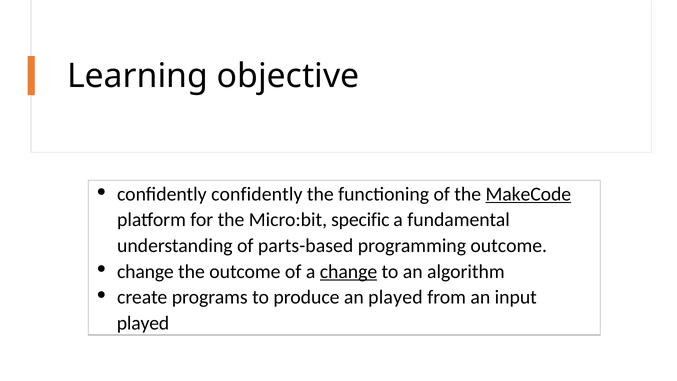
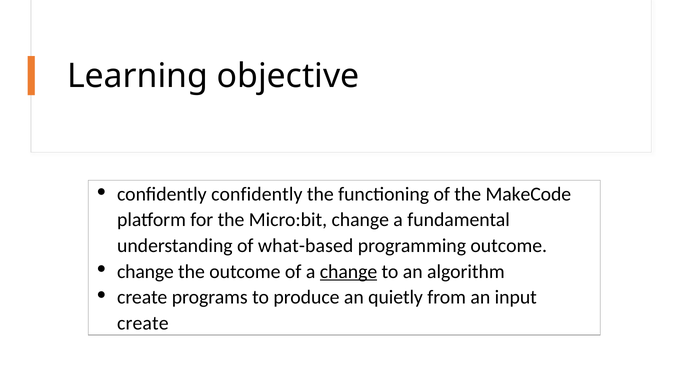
MakeCode underline: present -> none
Micro:bit specific: specific -> change
parts-based: parts-based -> what-based
an played: played -> quietly
played at (143, 323): played -> create
